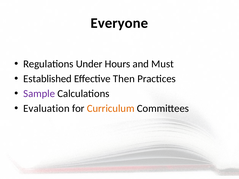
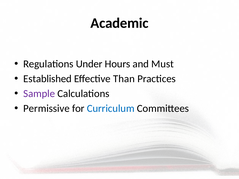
Everyone: Everyone -> Academic
Then: Then -> Than
Evaluation: Evaluation -> Permissive
Curriculum colour: orange -> blue
